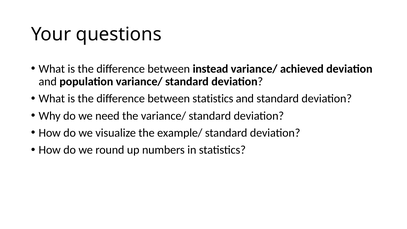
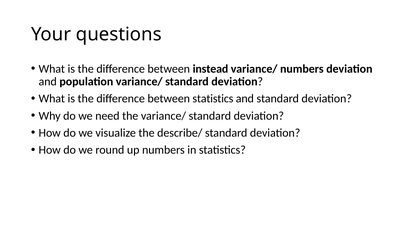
variance/ achieved: achieved -> numbers
example/: example/ -> describe/
